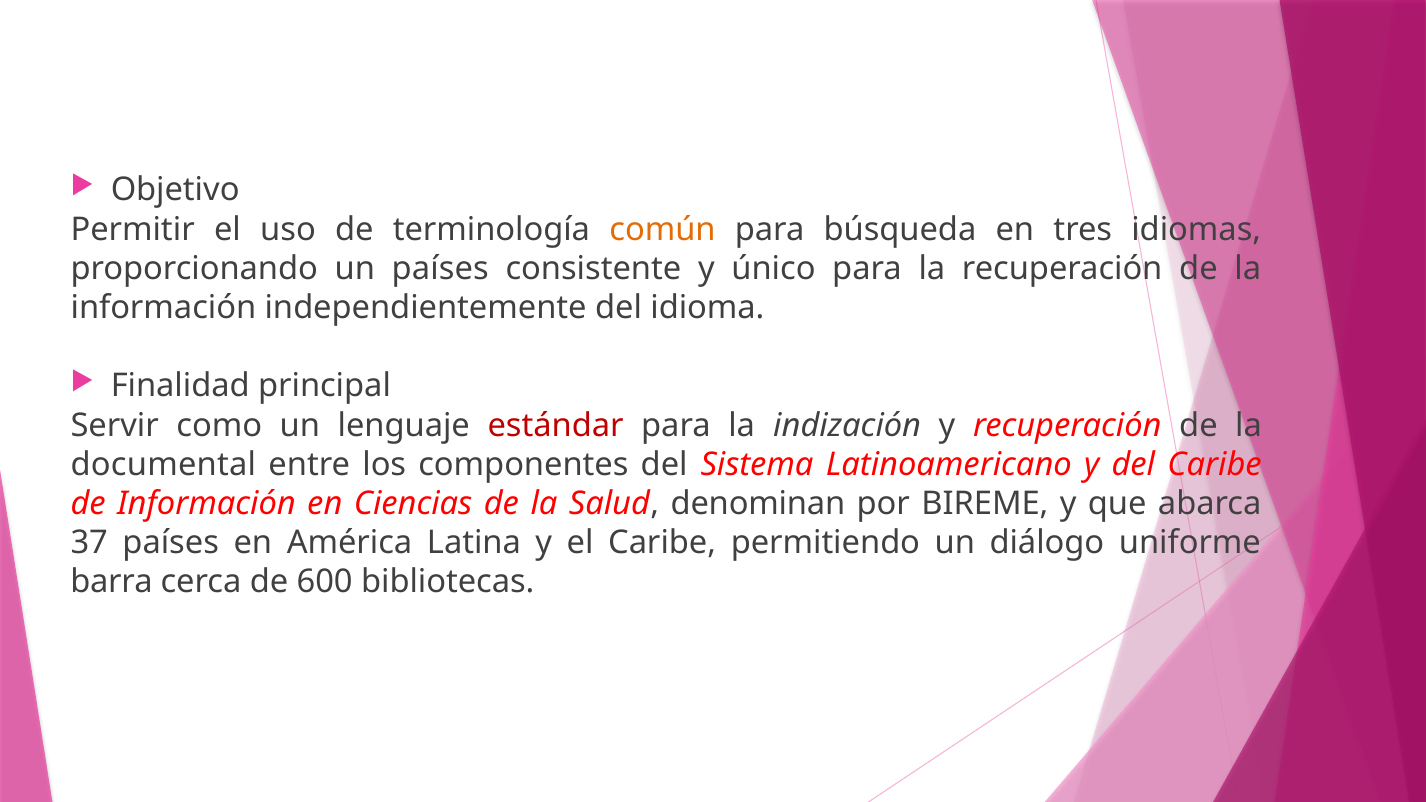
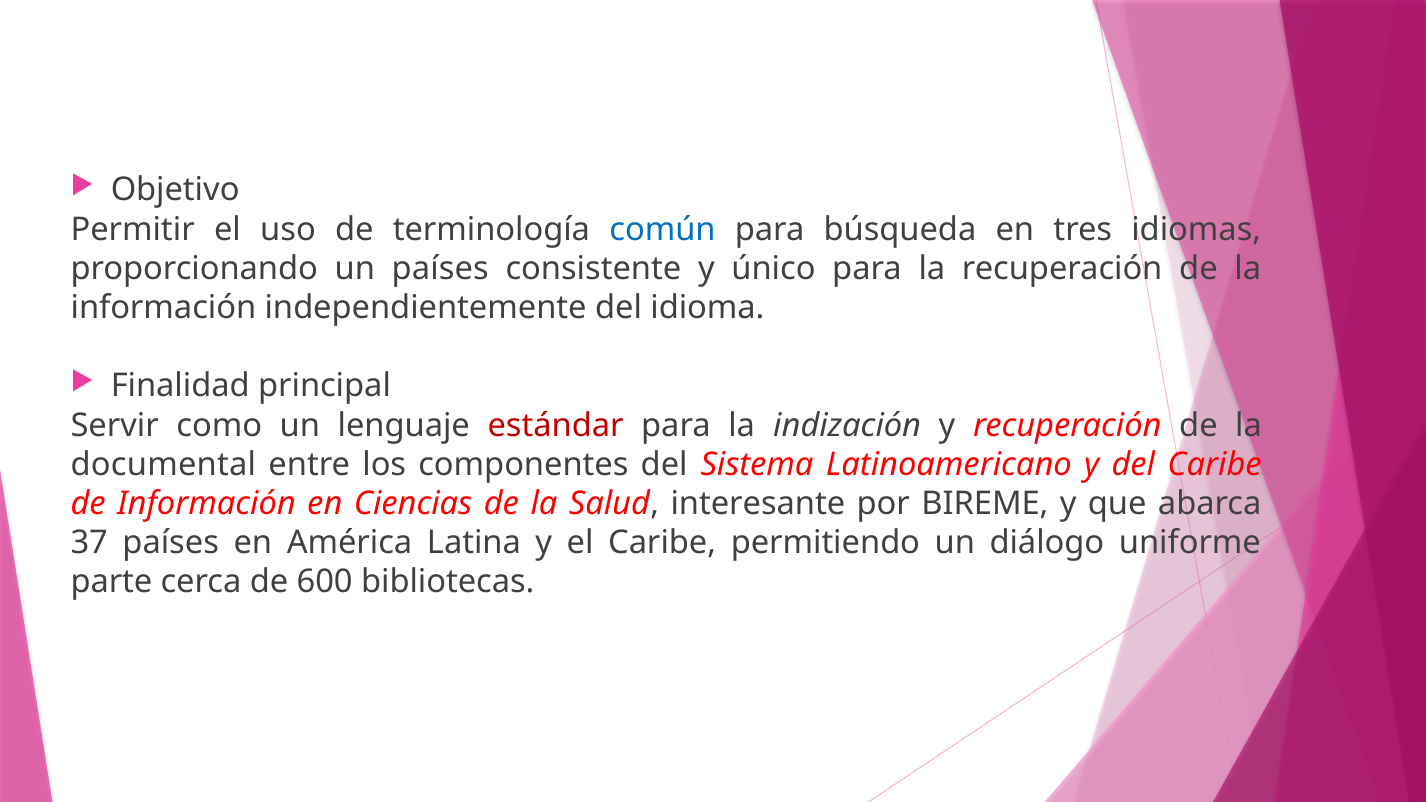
común colour: orange -> blue
denominan: denominan -> interesante
barra: barra -> parte
